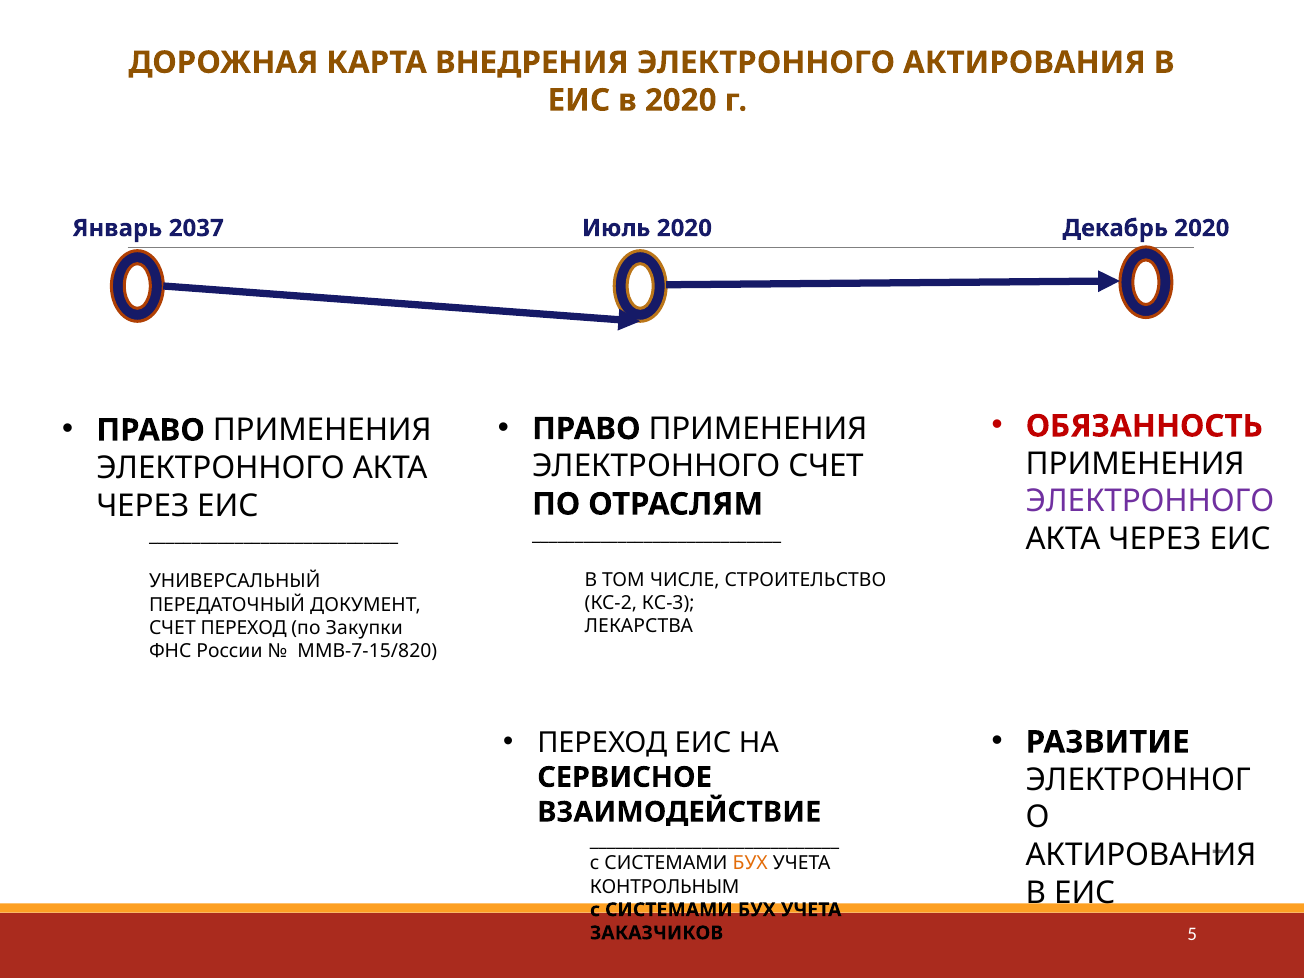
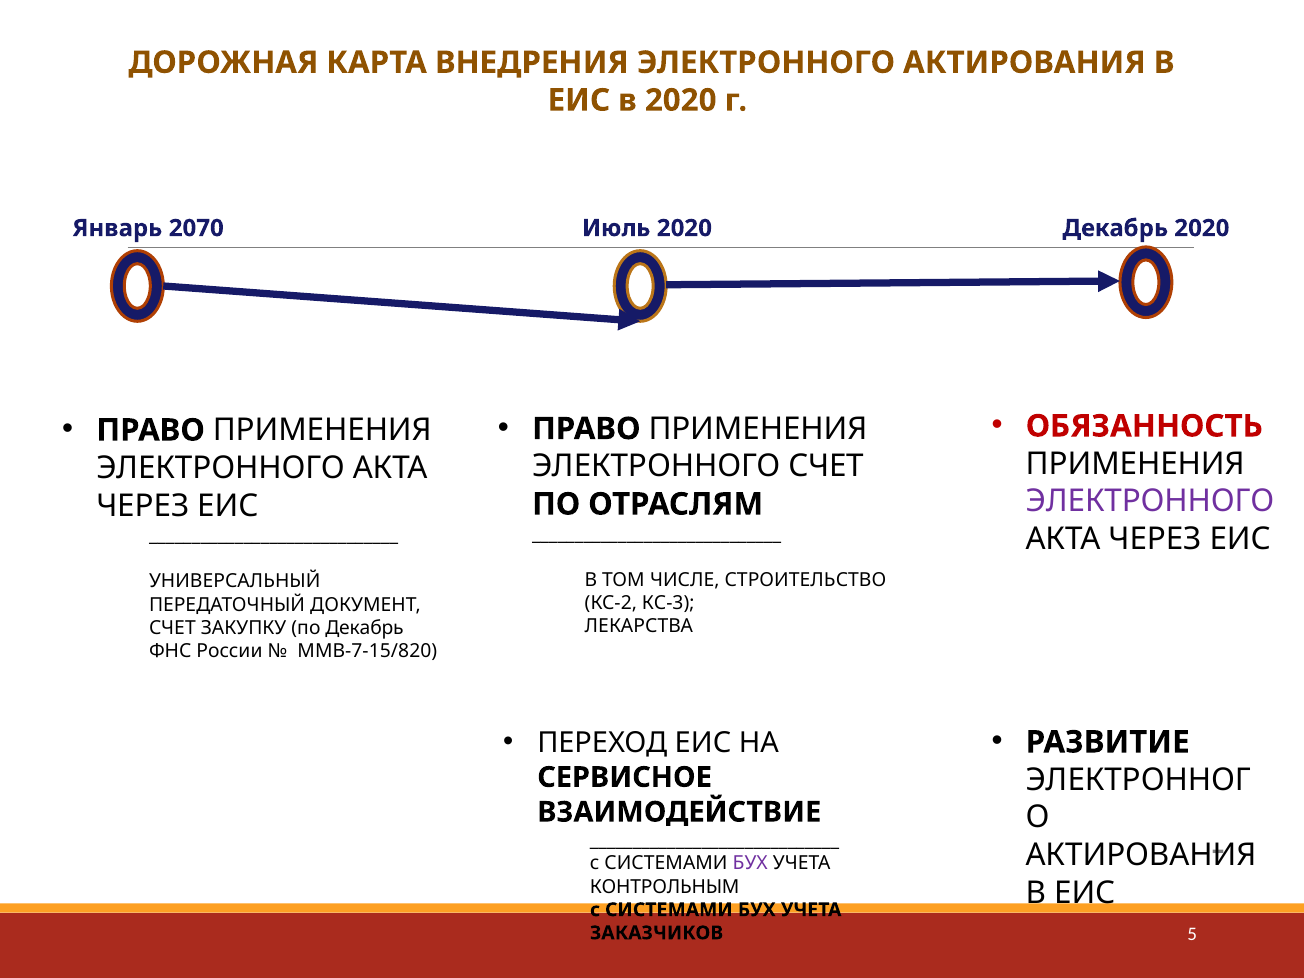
2037: 2037 -> 2070
СЧЕТ ПЕРЕХОД: ПЕРЕХОД -> ЗАКУПКУ
по Закупки: Закупки -> Декабрь
БУХ at (750, 864) colour: orange -> purple
